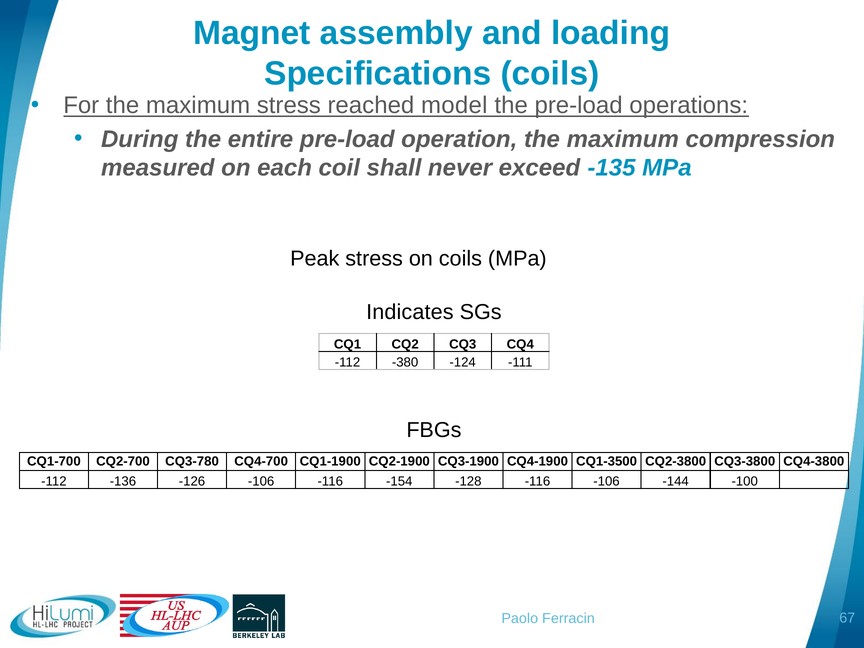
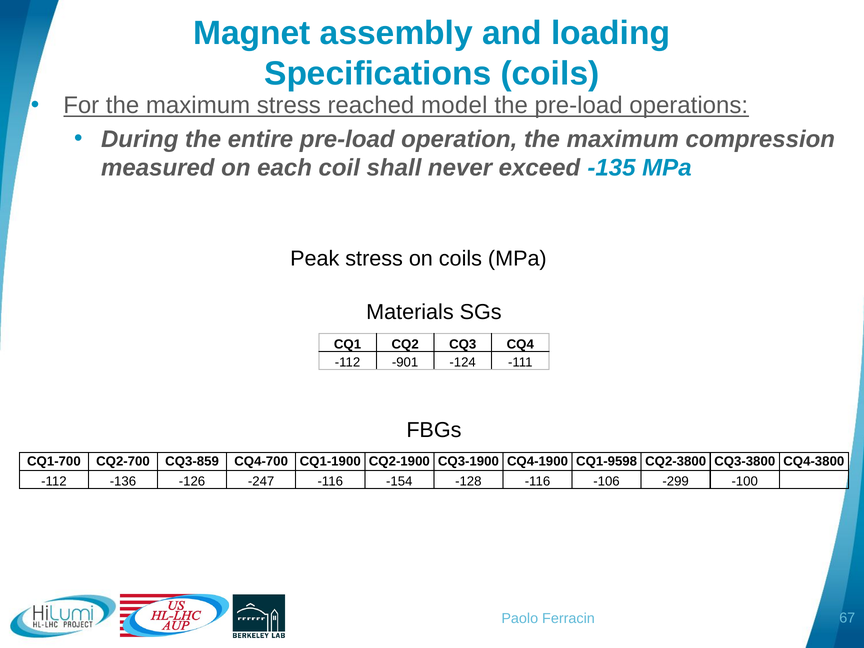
Indicates: Indicates -> Materials
-380: -380 -> -901
CQ3-780: CQ3-780 -> CQ3-859
CQ1-3500: CQ1-3500 -> CQ1-9598
-126 -106: -106 -> -247
-144: -144 -> -299
